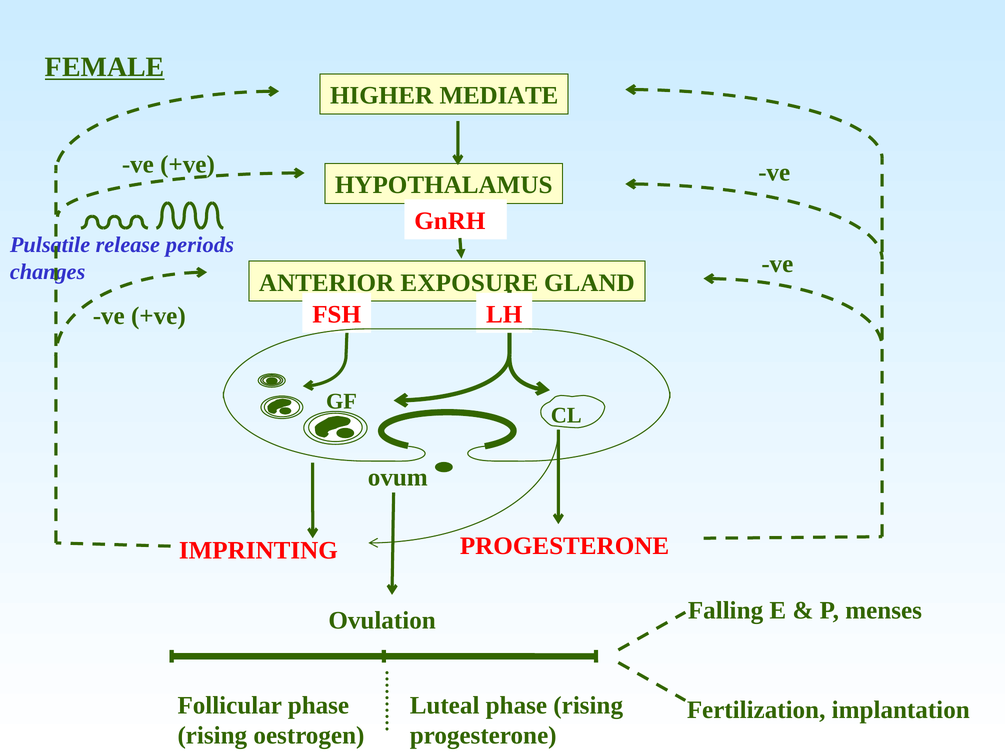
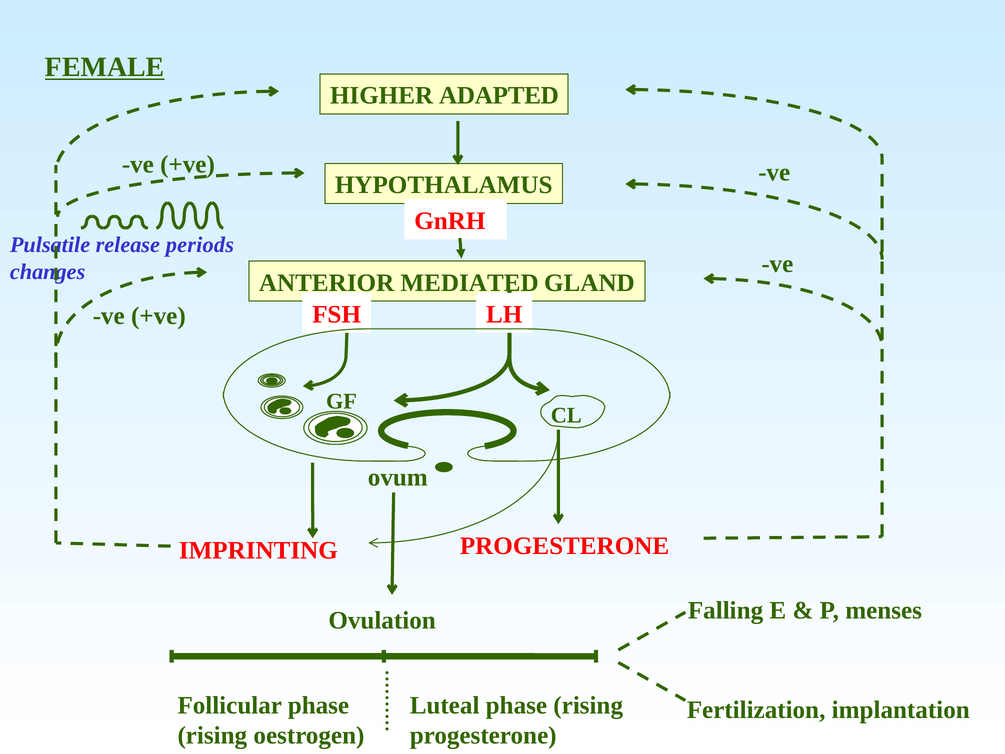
MEDIATE: MEDIATE -> ADAPTED
EXPOSURE: EXPOSURE -> MEDIATED
